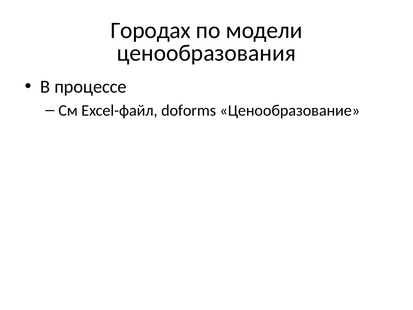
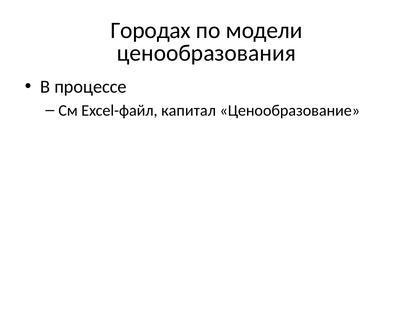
doforms: doforms -> капитал
